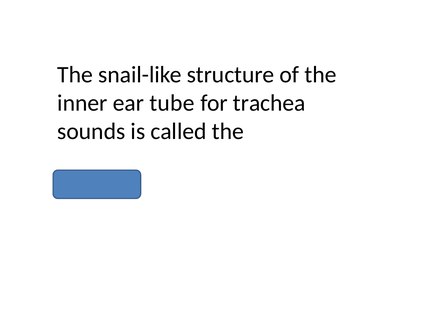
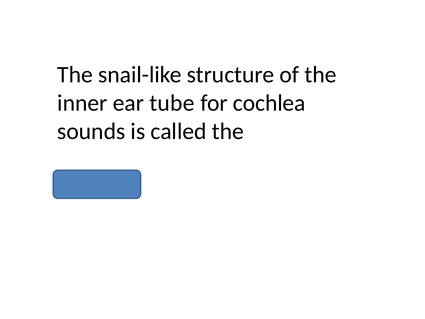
for trachea: trachea -> cochlea
